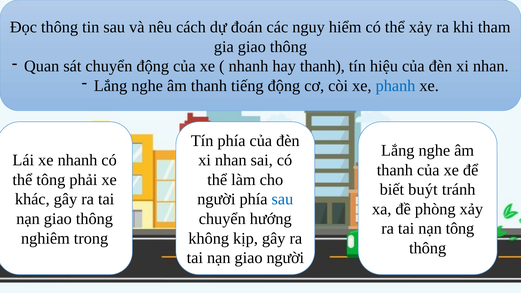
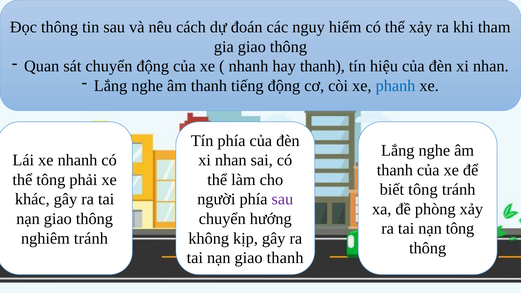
biết buýt: buýt -> tông
sau at (282, 199) colour: blue -> purple
nghiêm trong: trong -> tránh
giao người: người -> thanh
